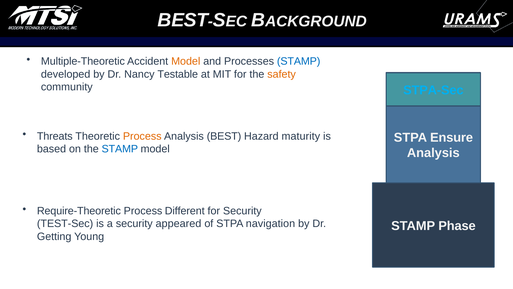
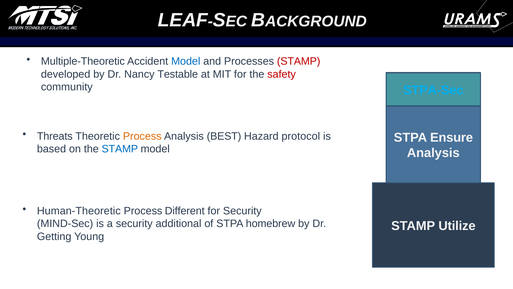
BEST at (183, 20): BEST -> LEAF
Model at (186, 61) colour: orange -> blue
STAMP at (299, 61) colour: blue -> red
safety colour: orange -> red
maturity: maturity -> protocol
Require-Theoretic: Require-Theoretic -> Human-Theoretic
TEST-Sec: TEST-Sec -> MIND-Sec
appeared: appeared -> additional
navigation: navigation -> homebrew
Phase: Phase -> Utilize
